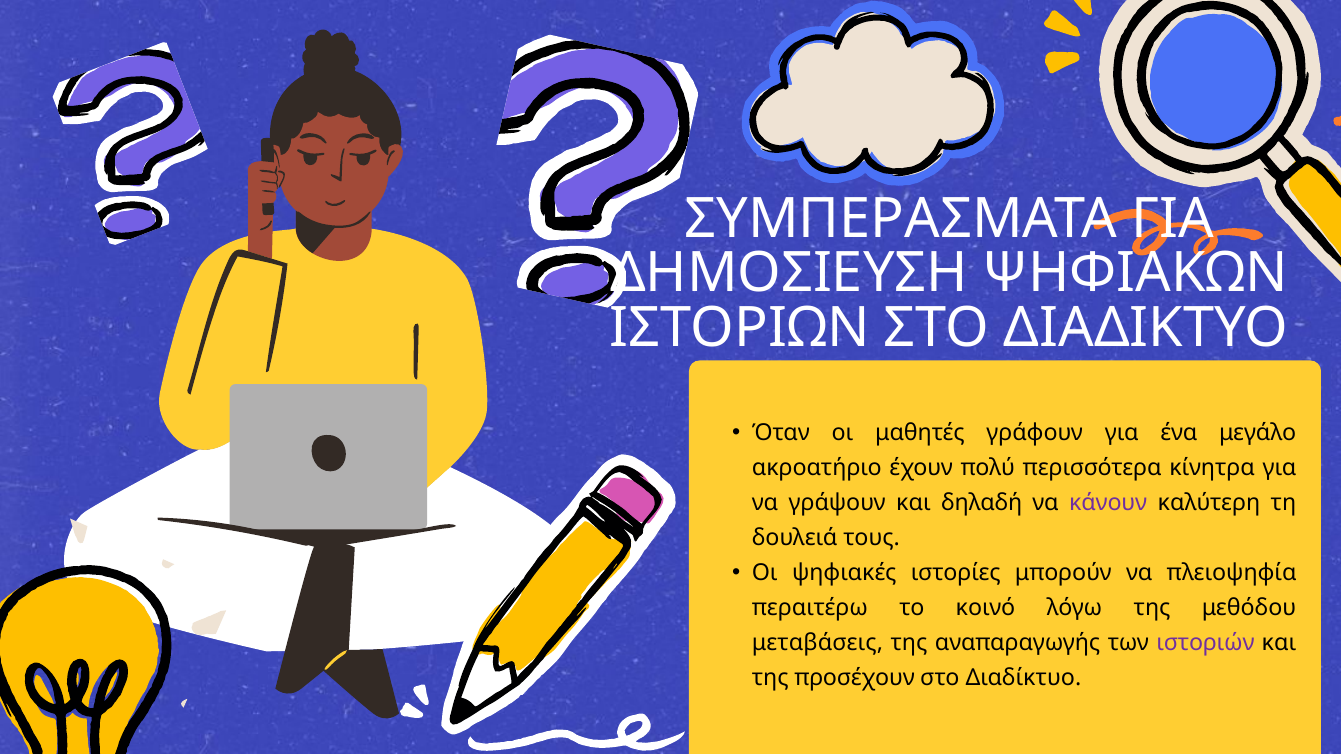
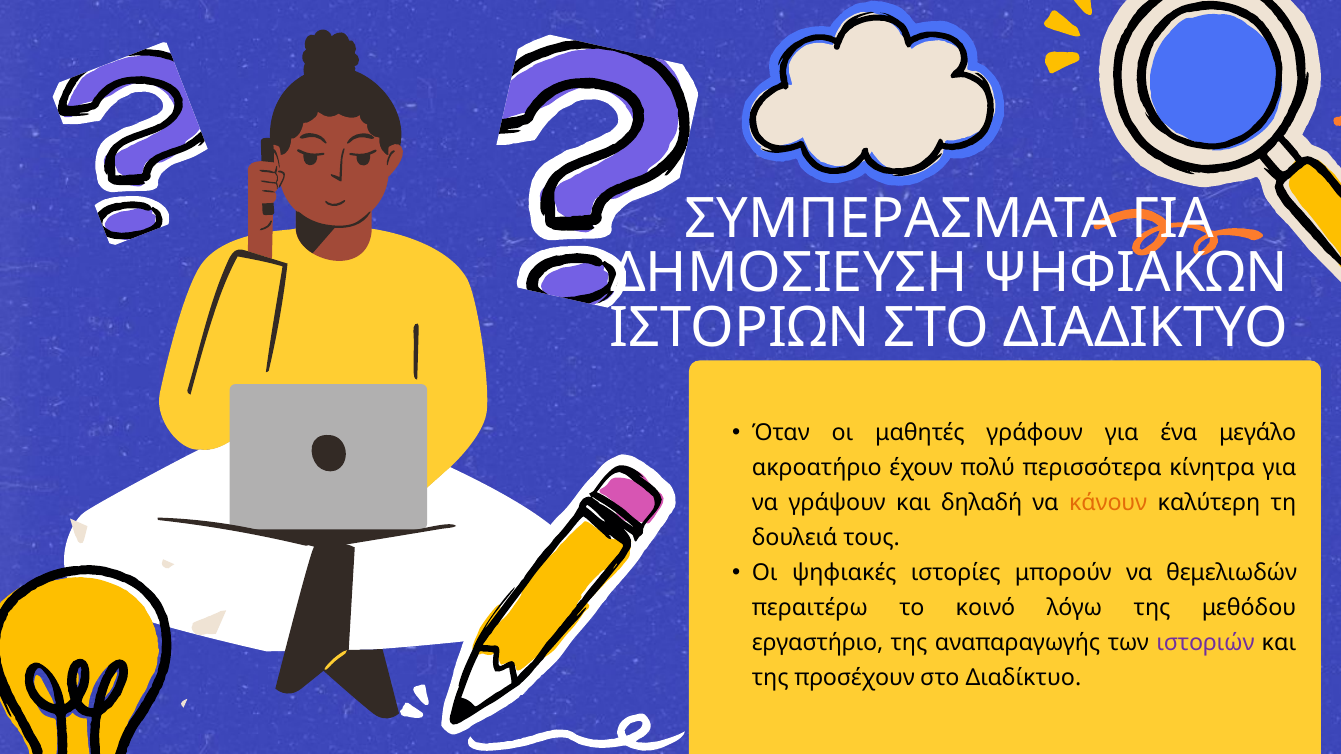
κάνουν colour: purple -> orange
πλειοψηφία: πλειοψηφία -> θεμελιωδών
μεταβάσεις: μεταβάσεις -> εργαστήριο
